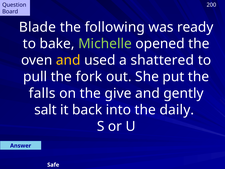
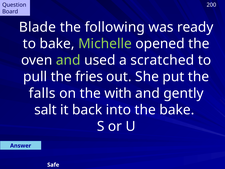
and at (68, 60) colour: yellow -> light green
shattered: shattered -> scratched
fork: fork -> fries
give: give -> with
the daily: daily -> bake
